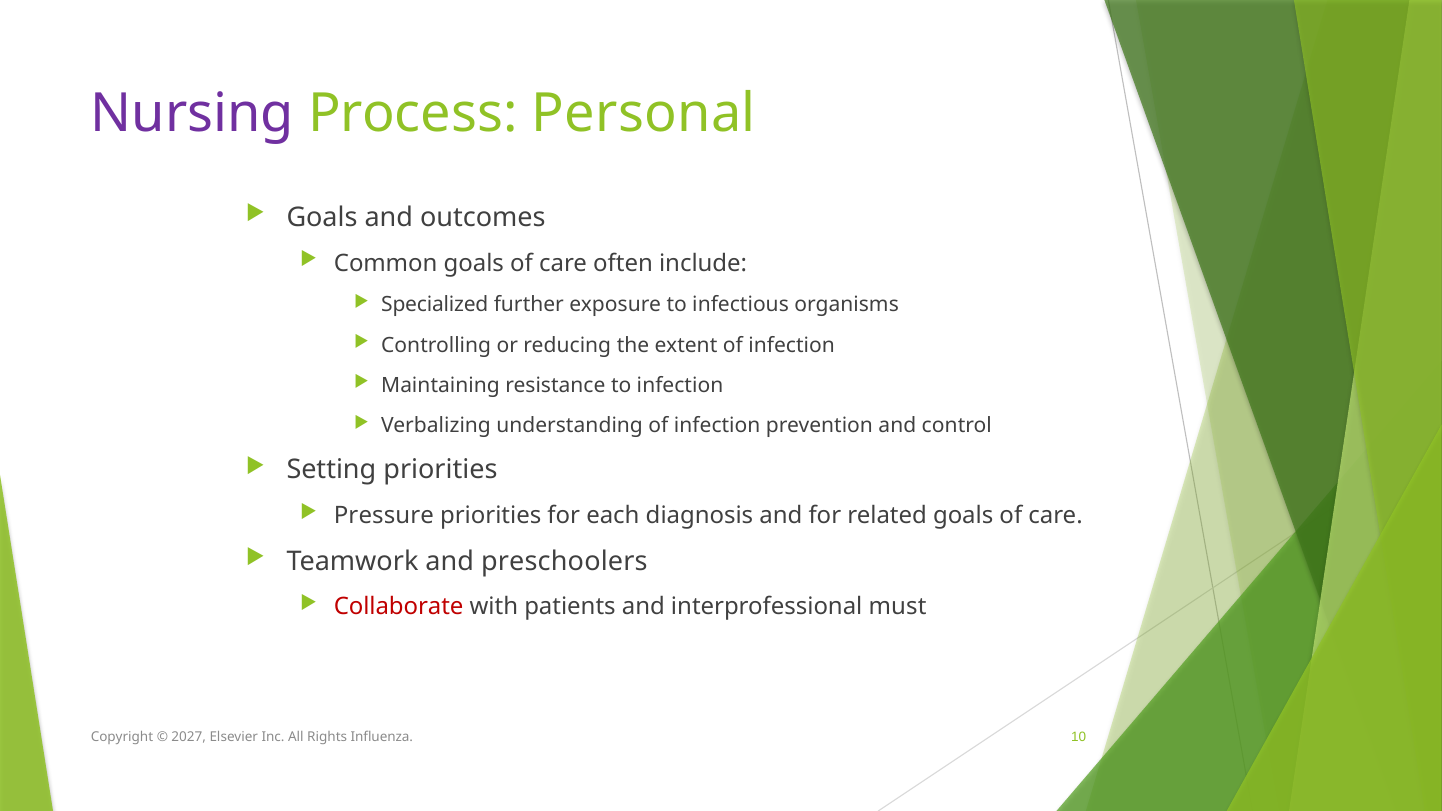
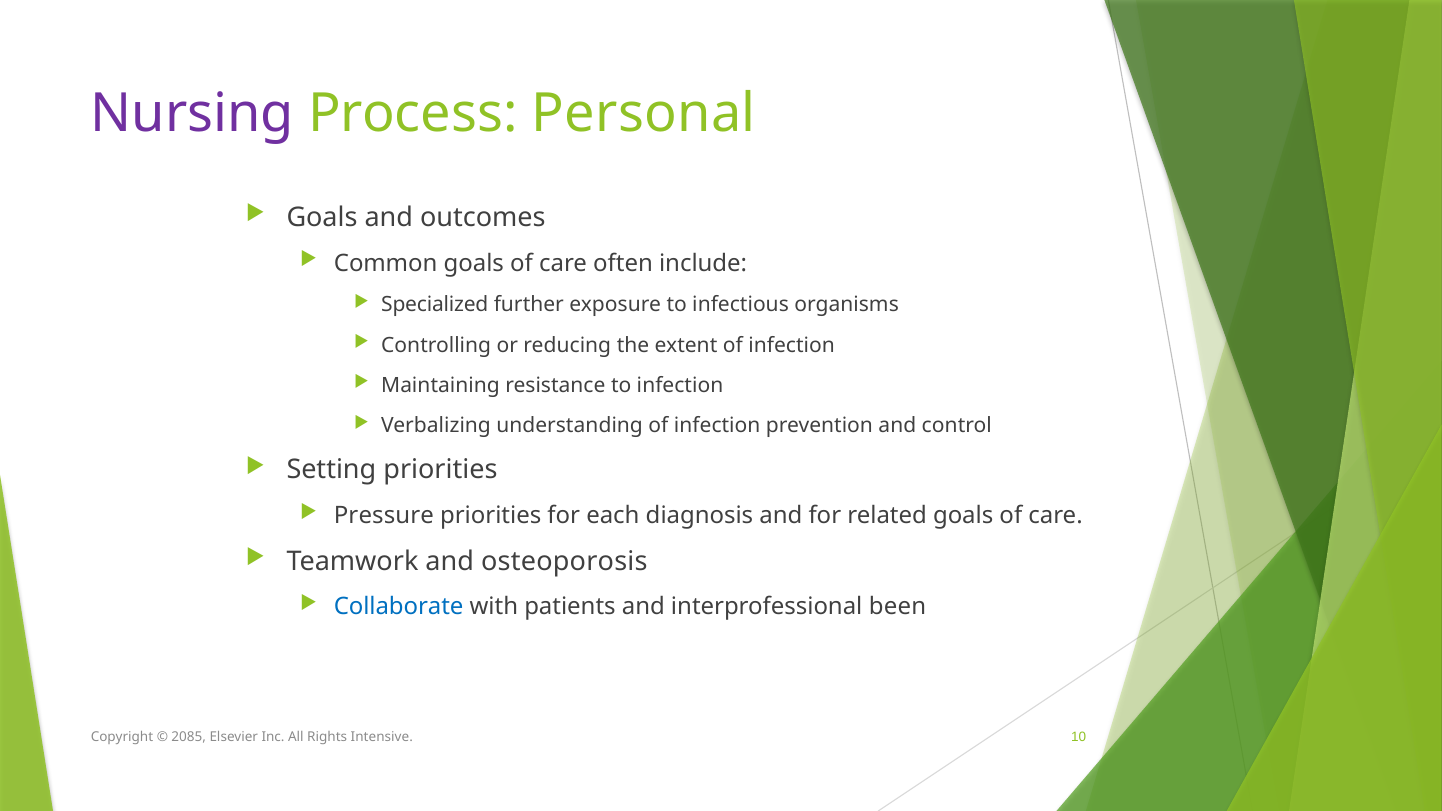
preschoolers: preschoolers -> osteoporosis
Collaborate colour: red -> blue
must: must -> been
2027: 2027 -> 2085
Influenza: Influenza -> Intensive
